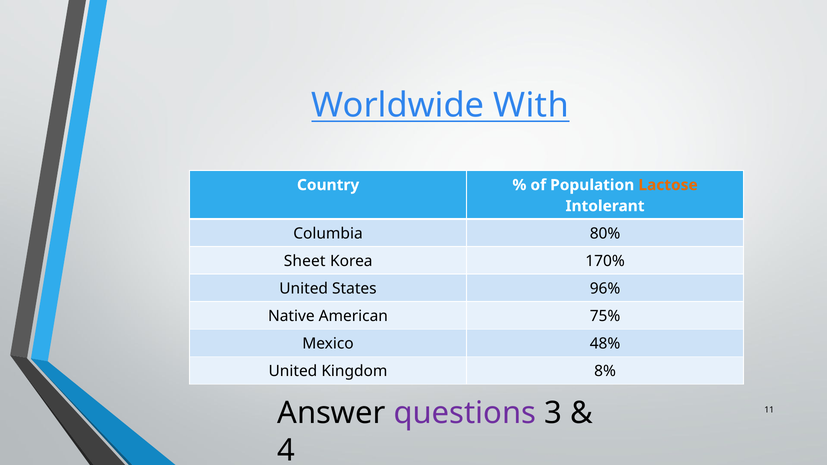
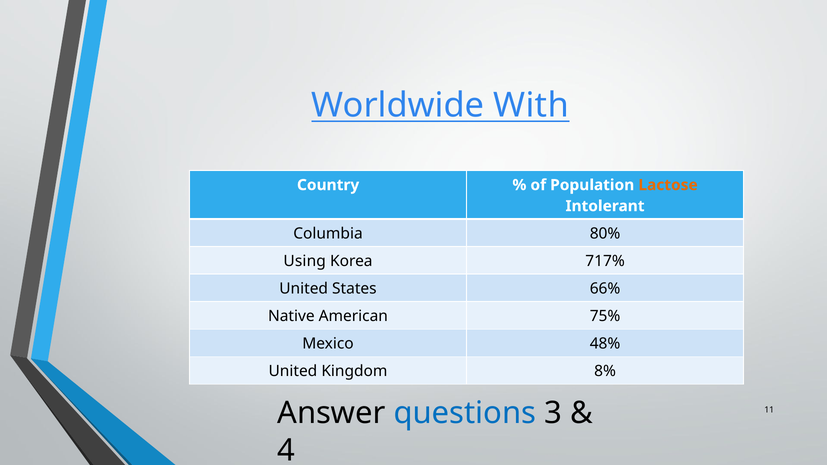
Sheet: Sheet -> Using
170%: 170% -> 717%
96%: 96% -> 66%
questions colour: purple -> blue
